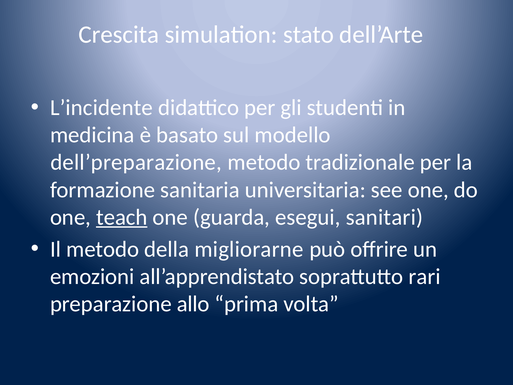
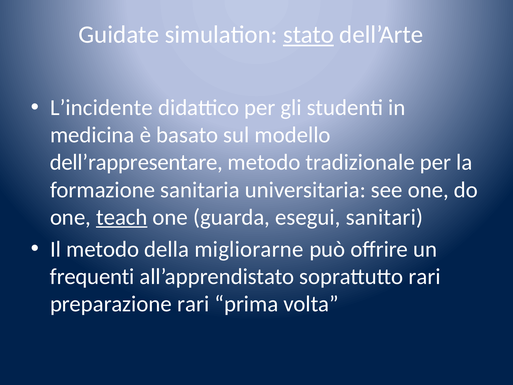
Crescita: Crescita -> Guidate
stato underline: none -> present
dell’preparazione: dell’preparazione -> dell’rappresentare
emozioni: emozioni -> frequenti
preparazione allo: allo -> rari
